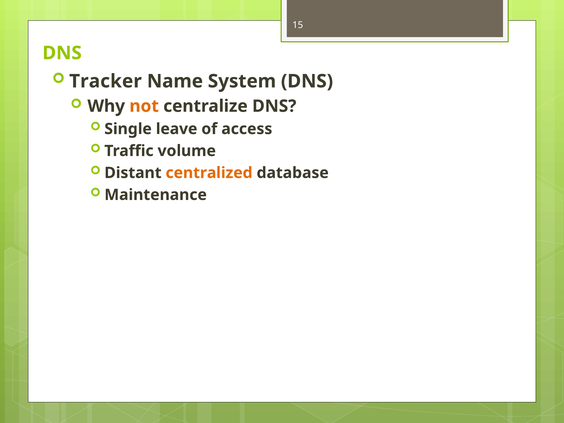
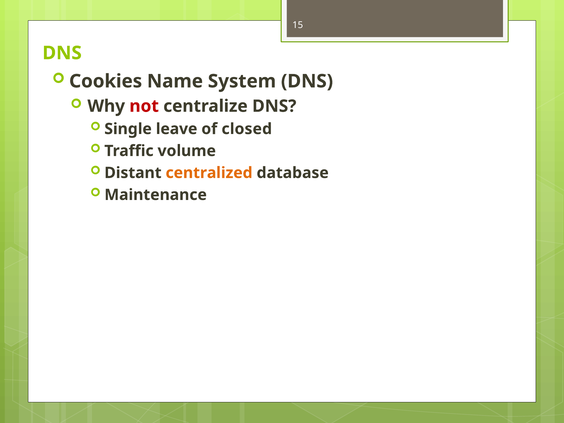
Tracker: Tracker -> Cookies
not colour: orange -> red
access: access -> closed
